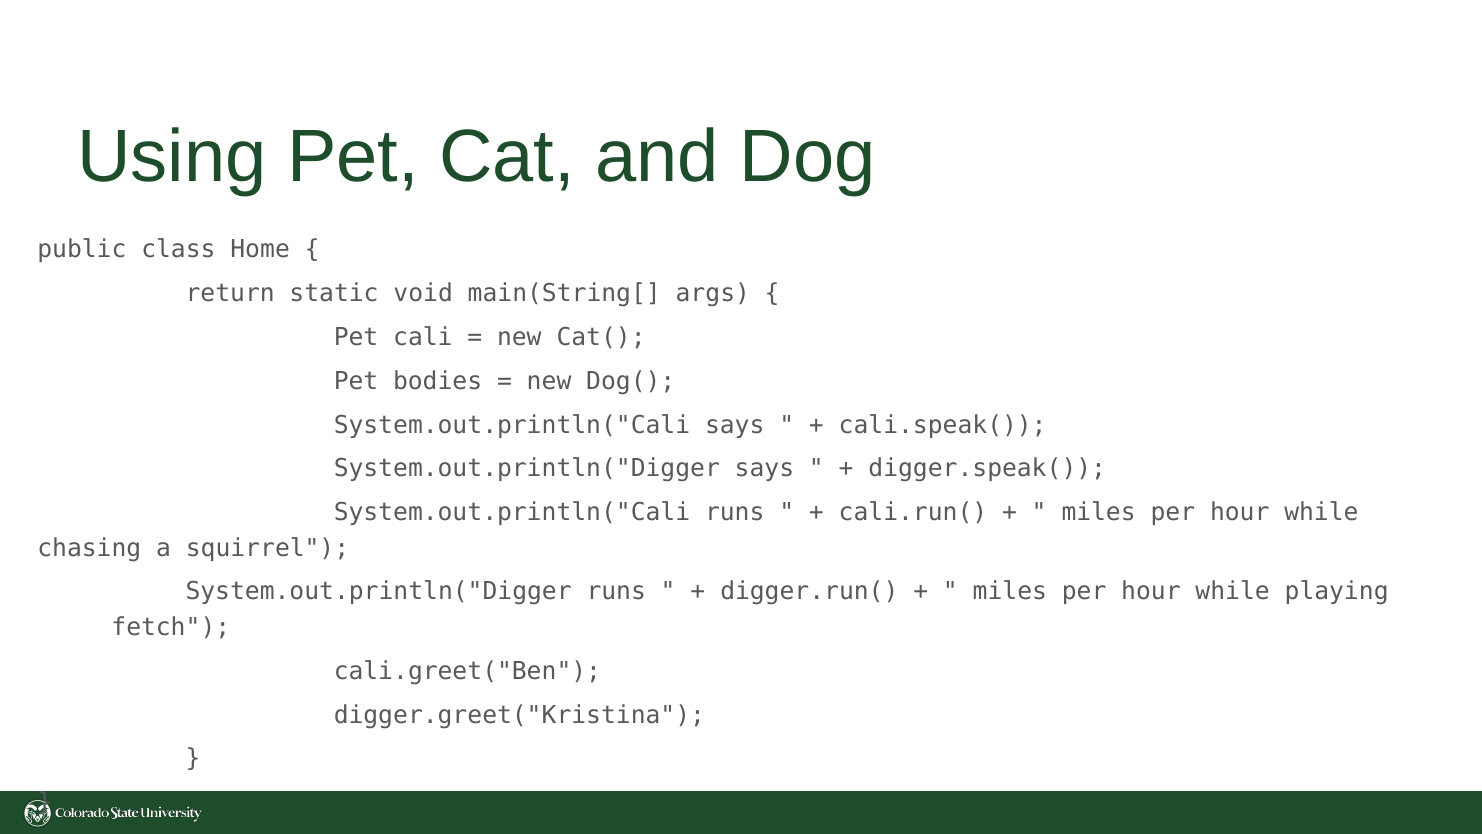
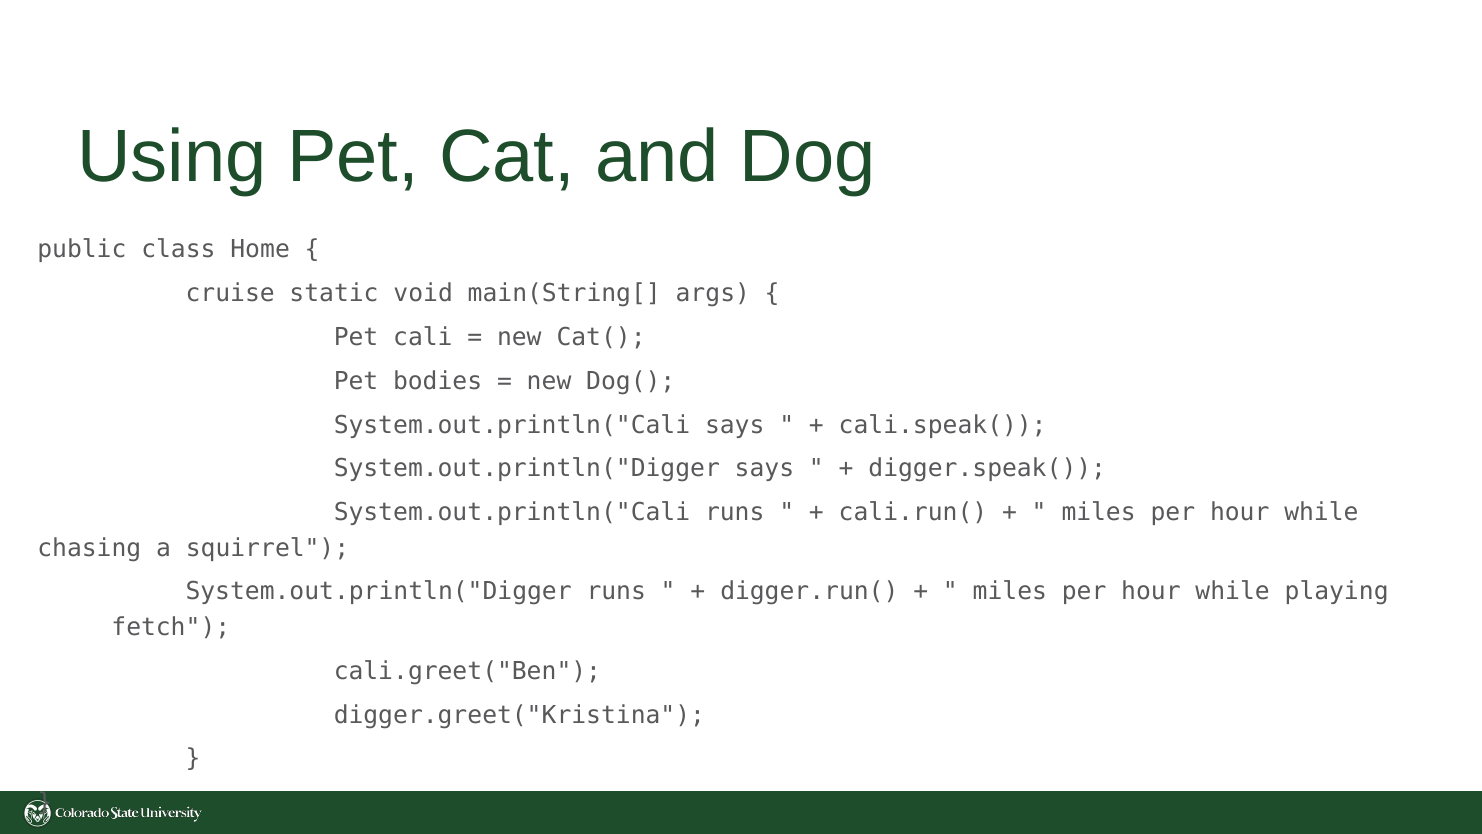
return: return -> cruise
